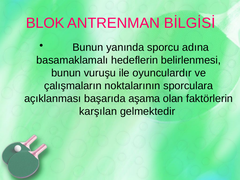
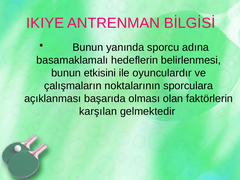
BLOK: BLOK -> IKIYE
vuruşu: vuruşu -> etkisini
aşama: aşama -> olması
